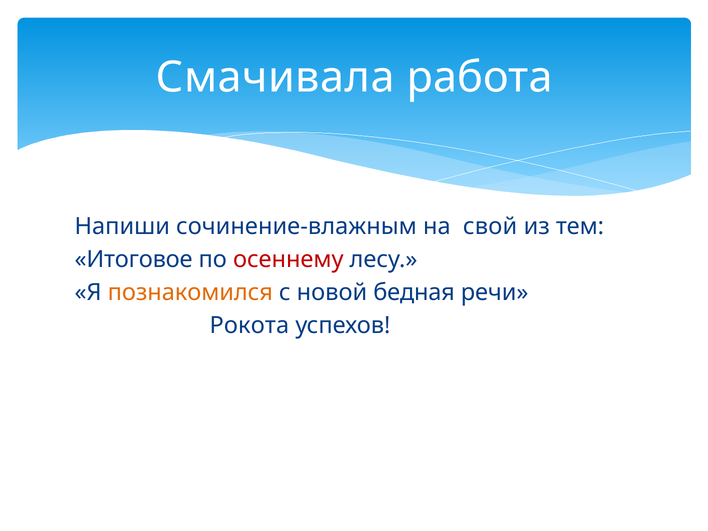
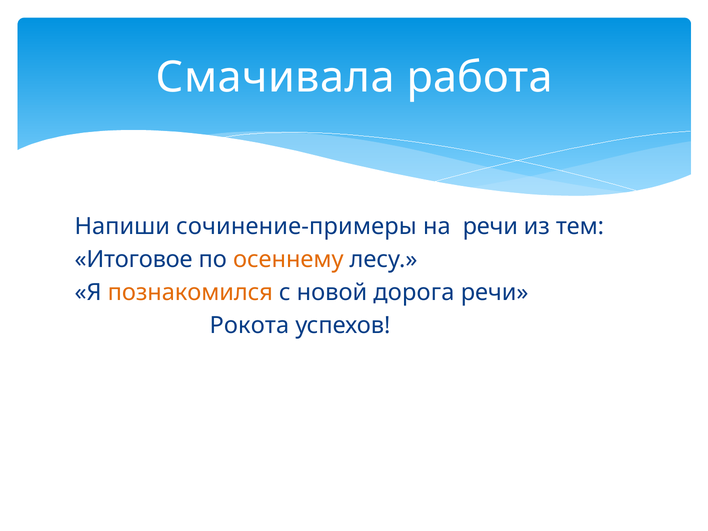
сочинение-влажным: сочинение-влажным -> сочинение-примеры
на свой: свой -> речи
осеннему colour: red -> orange
бедная: бедная -> дорога
